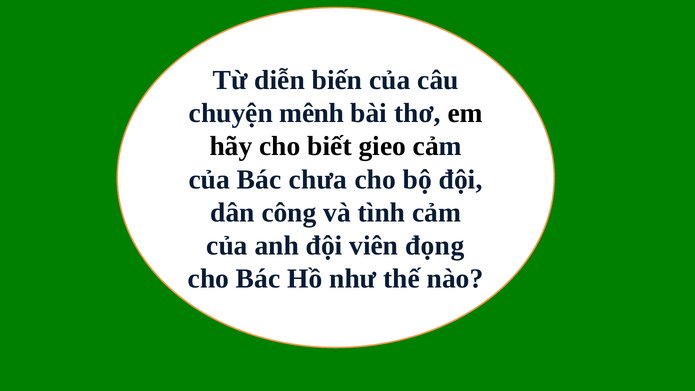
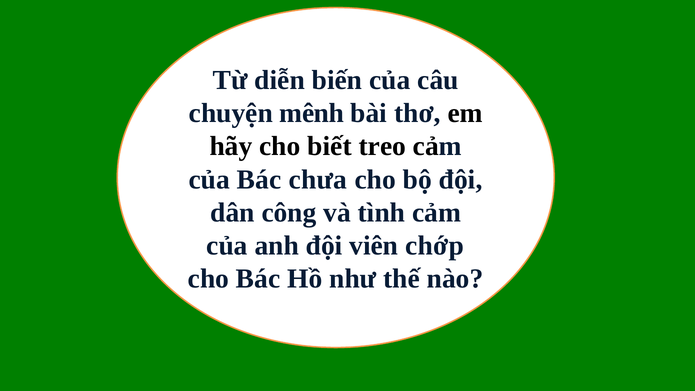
gieo: gieo -> treo
đọng: đọng -> chớp
